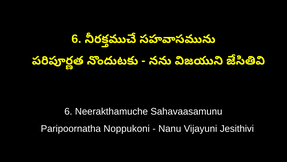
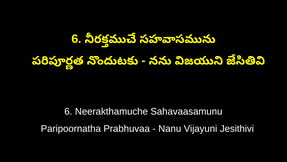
Noppukoni: Noppukoni -> Prabhuvaa
